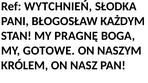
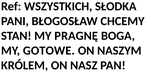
WYTCHNIEŃ: WYTCHNIEŃ -> WSZYSTKICH
KAŻDYM: KAŻDYM -> CHCEMY
